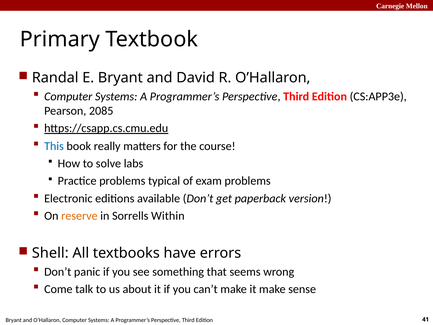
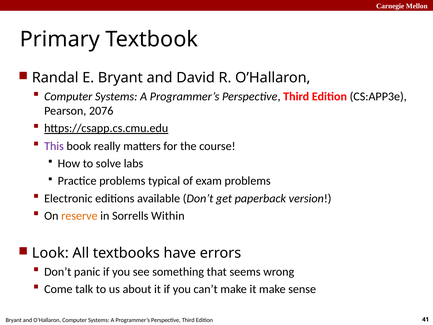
2085: 2085 -> 2076
This colour: blue -> purple
Shell: Shell -> Look
